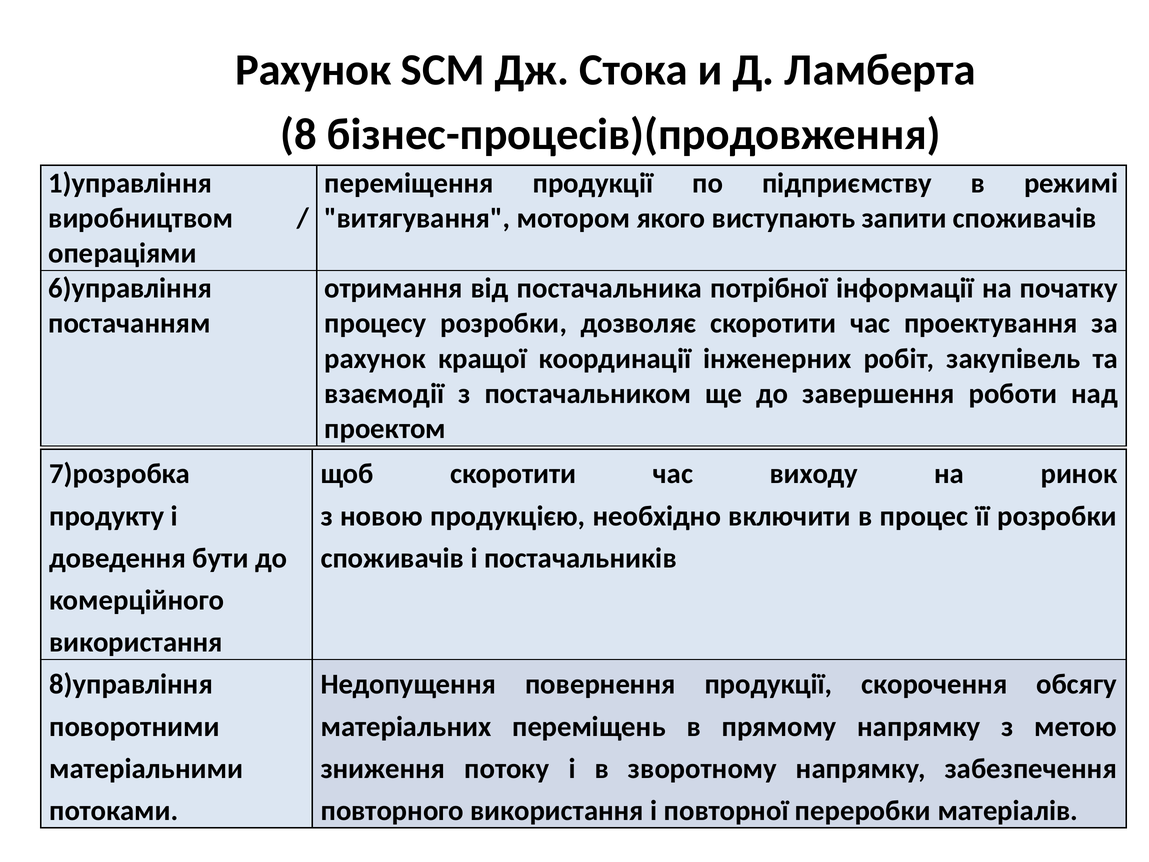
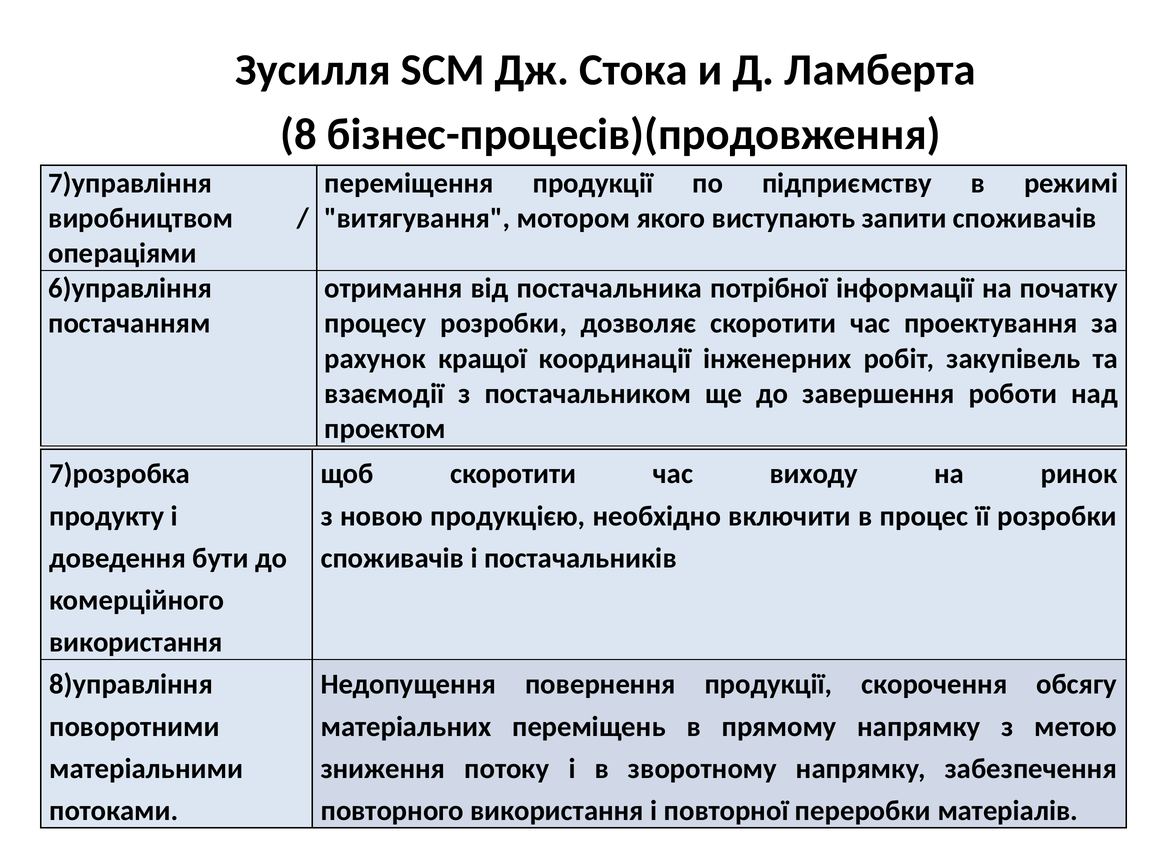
Рахунок at (313, 70): Рахунок -> Зусилля
1)управління: 1)управління -> 7)управління
